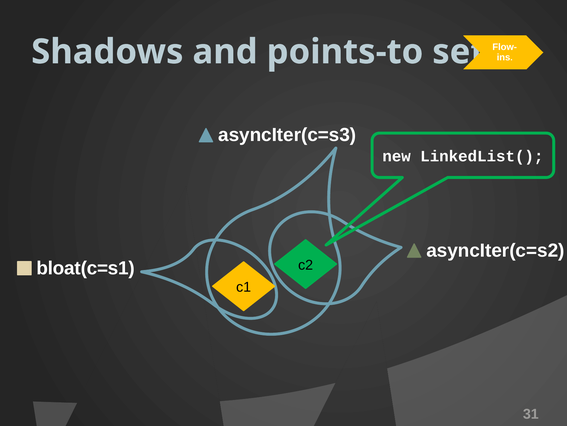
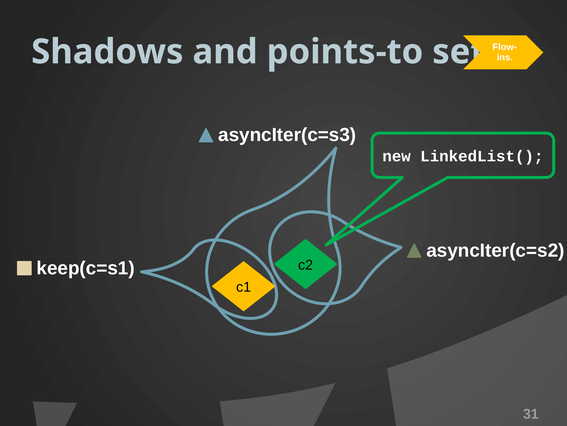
bloat(c=s1: bloat(c=s1 -> keep(c=s1
